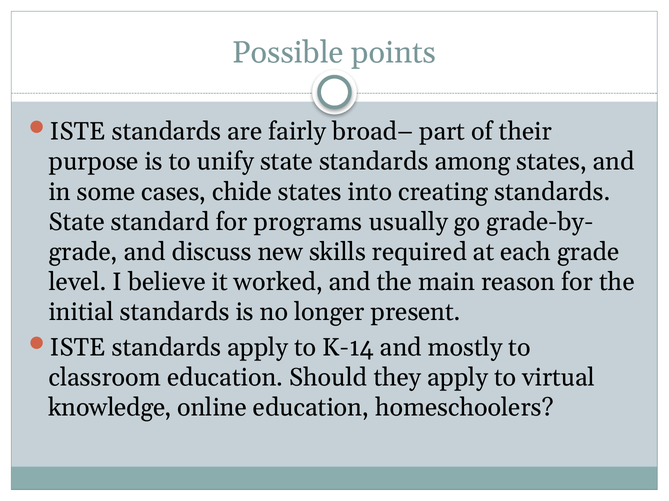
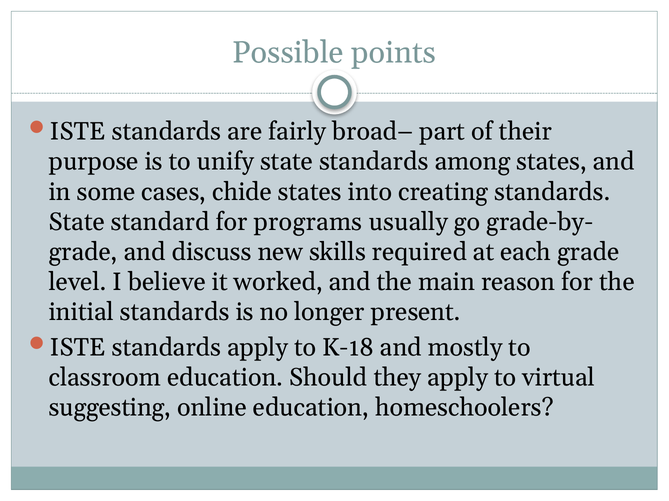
K-14: K-14 -> K-18
knowledge: knowledge -> suggesting
